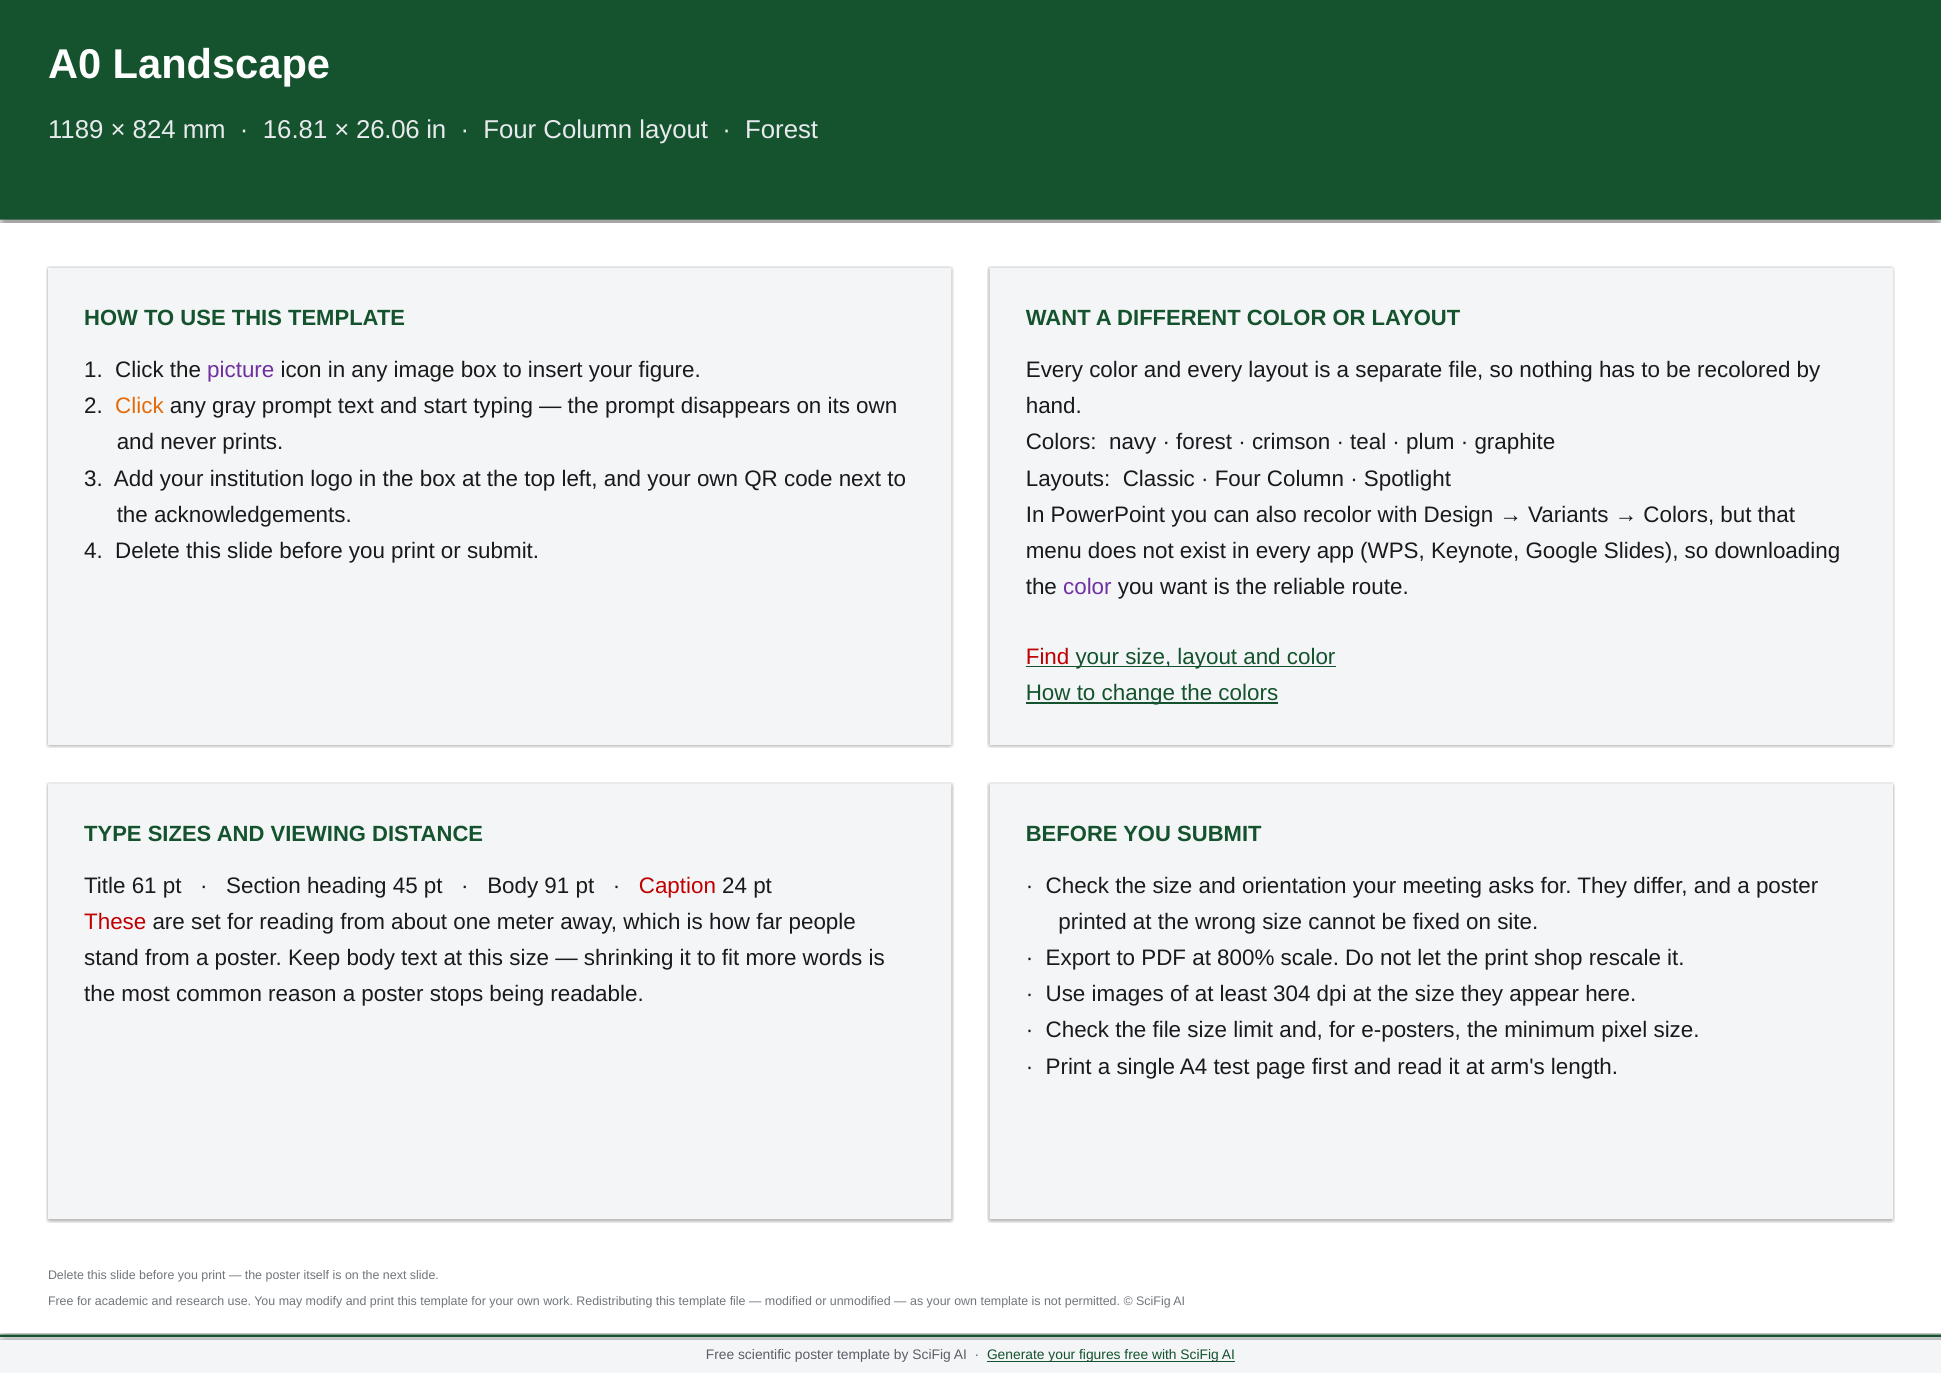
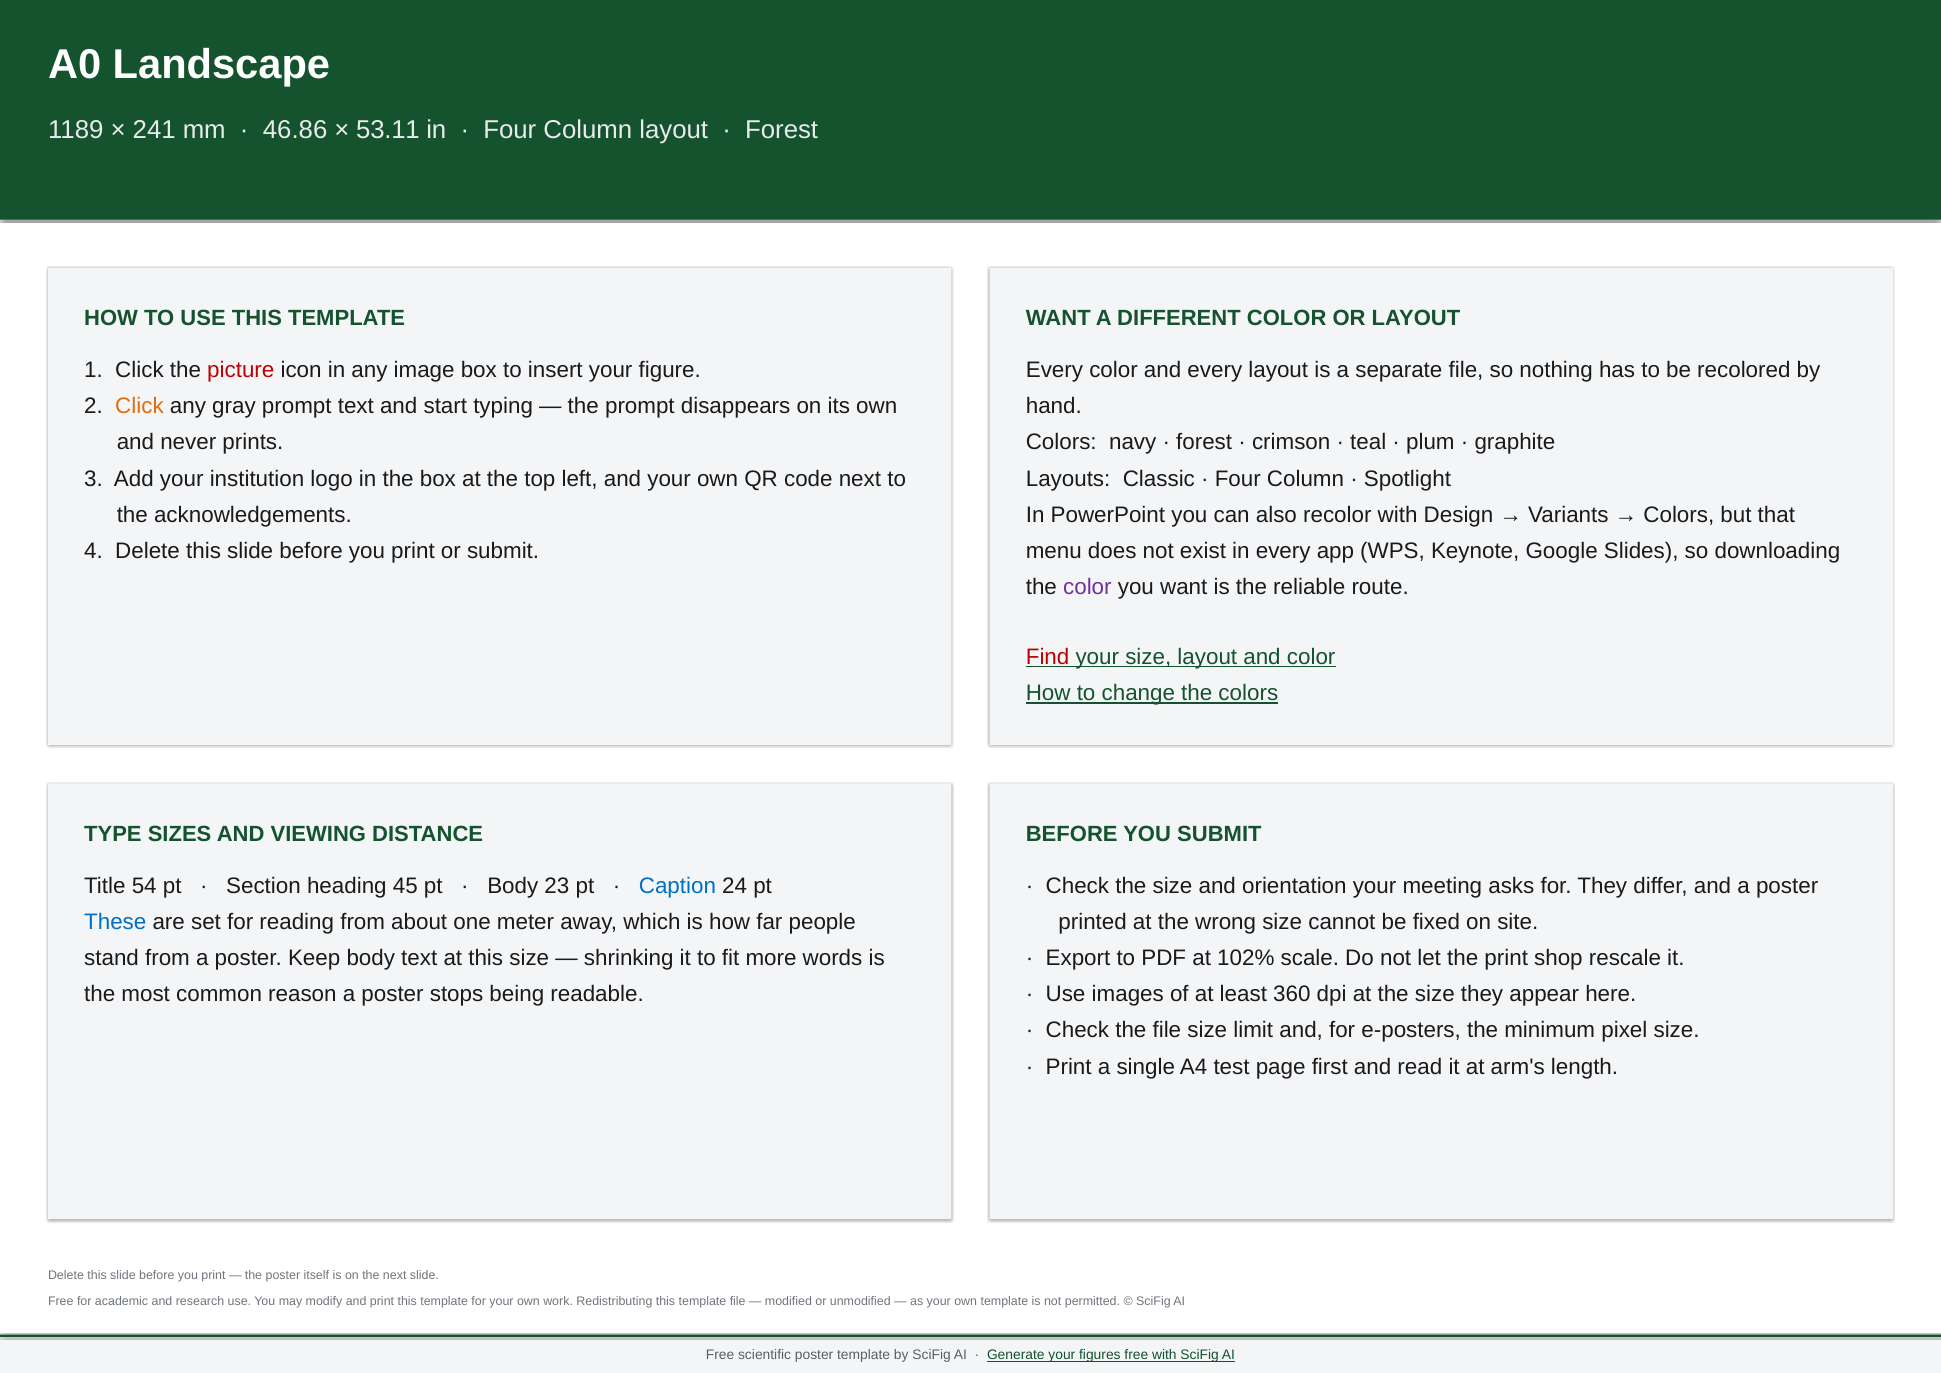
824: 824 -> 241
16.81: 16.81 -> 46.86
26.06: 26.06 -> 53.11
picture colour: purple -> red
61: 61 -> 54
91: 91 -> 23
Caption colour: red -> blue
These colour: red -> blue
800%: 800% -> 102%
304: 304 -> 360
